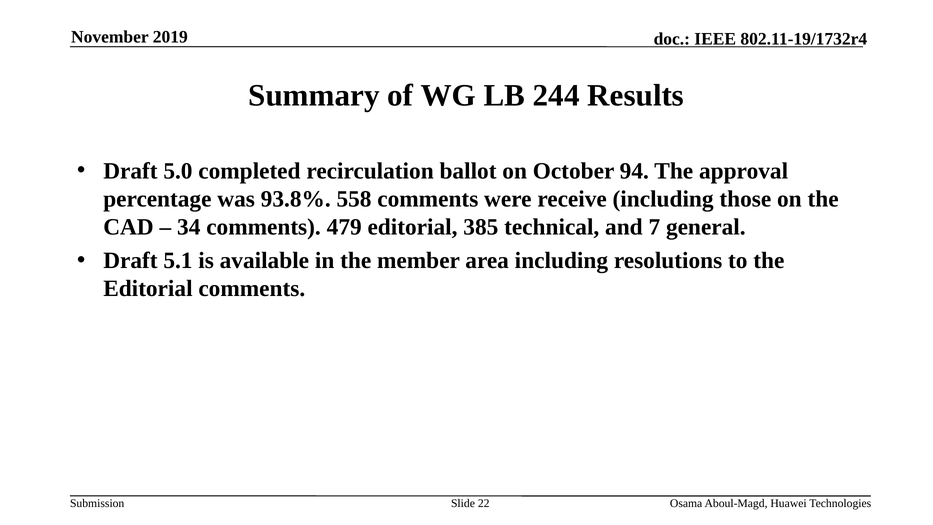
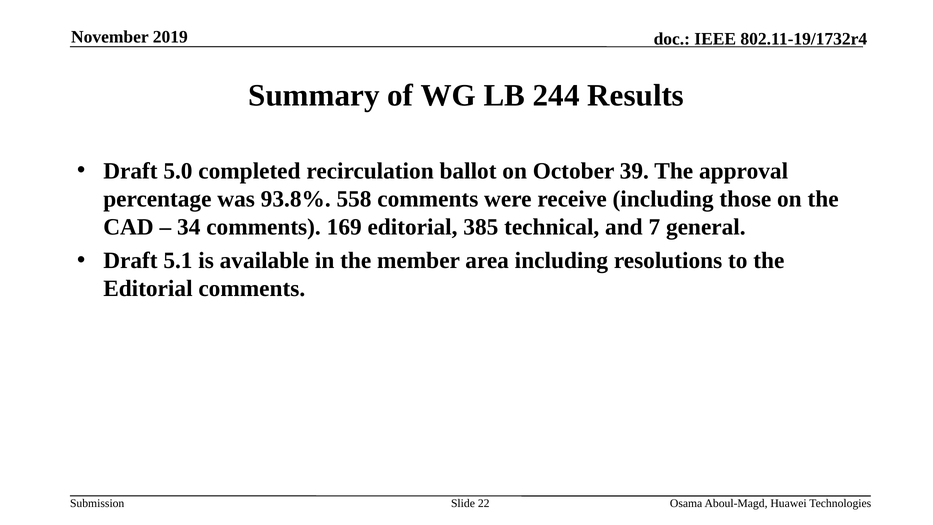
94: 94 -> 39
479: 479 -> 169
